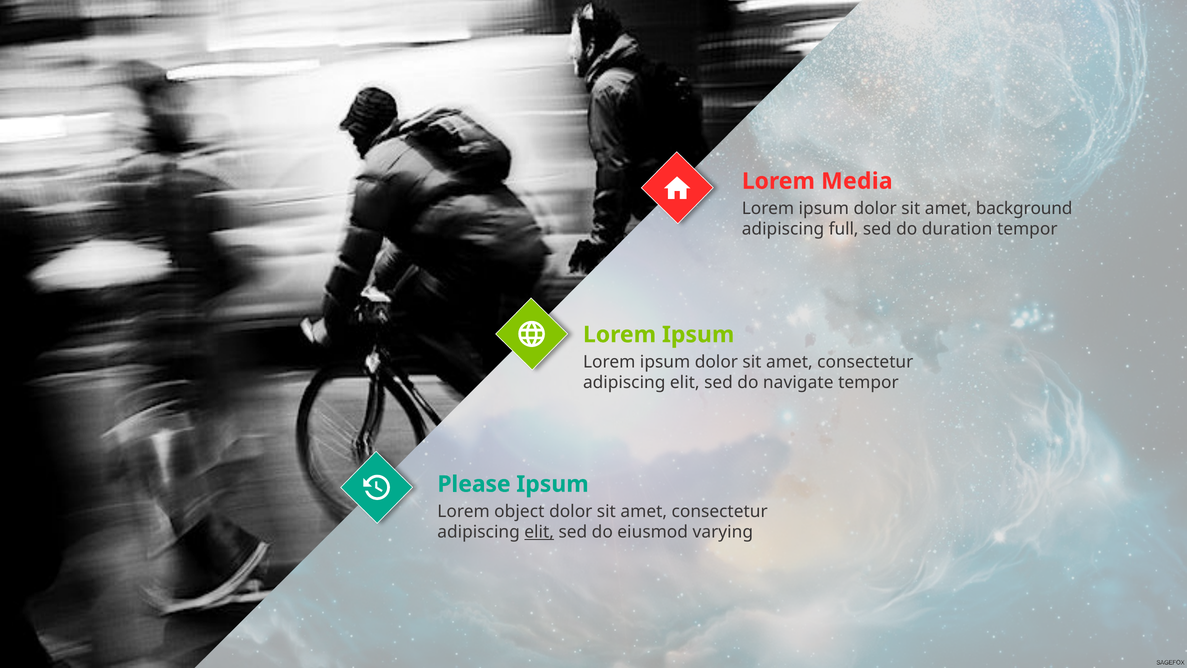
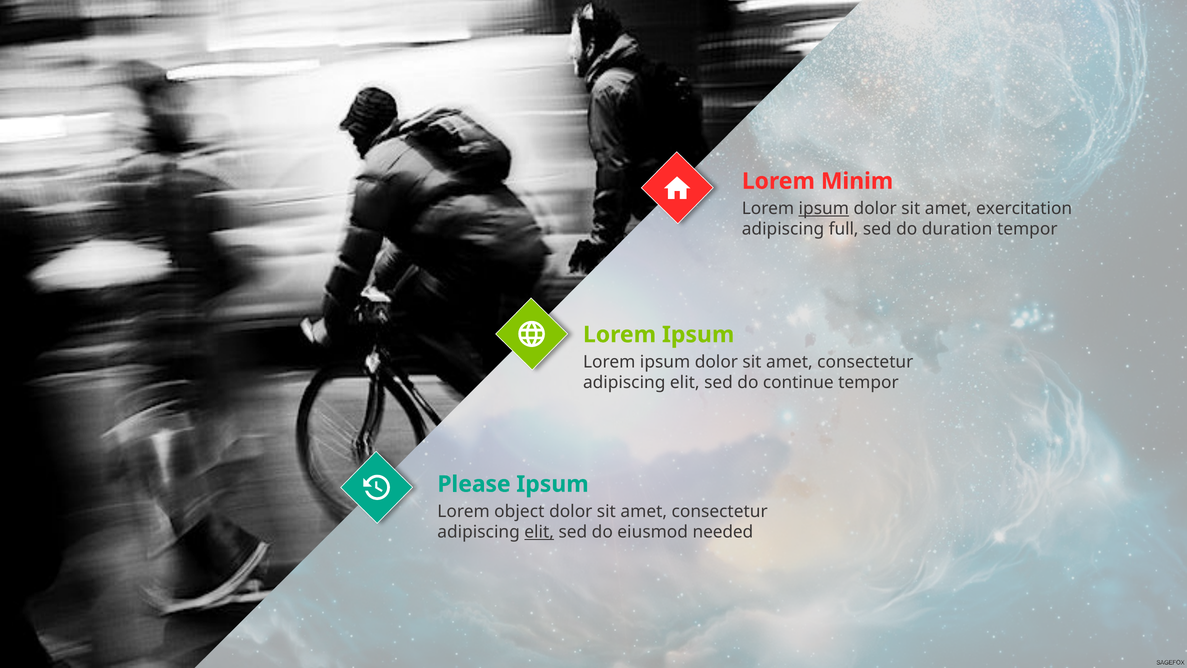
Media: Media -> Minim
ipsum at (824, 208) underline: none -> present
background: background -> exercitation
navigate: navigate -> continue
varying: varying -> needed
